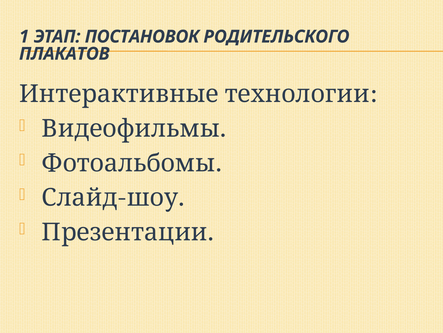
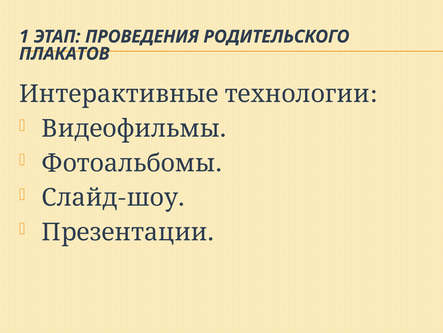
ПОСТАНОВОК: ПОСТАНОВОК -> ПРОВЕДЕНИЯ
